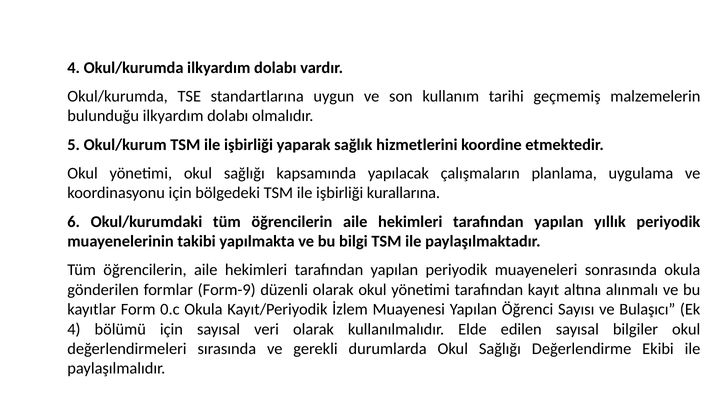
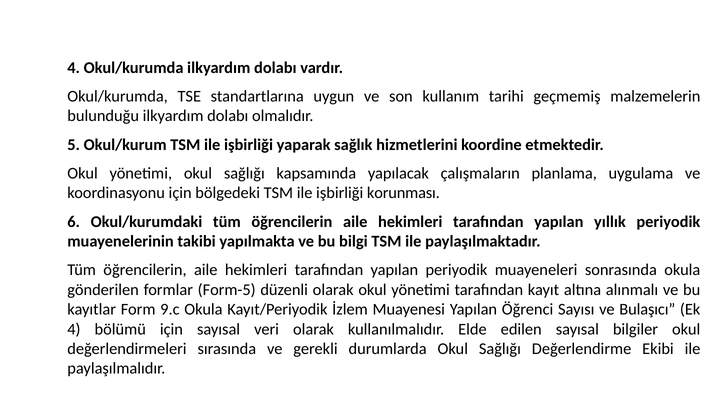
kurallarına: kurallarına -> korunması
Form-9: Form-9 -> Form-5
0.c: 0.c -> 9.c
